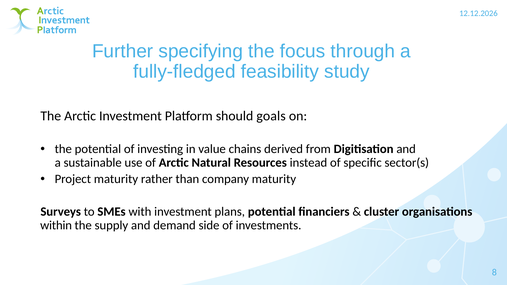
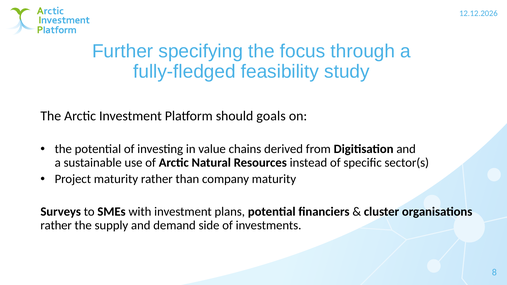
within at (56, 225): within -> rather
